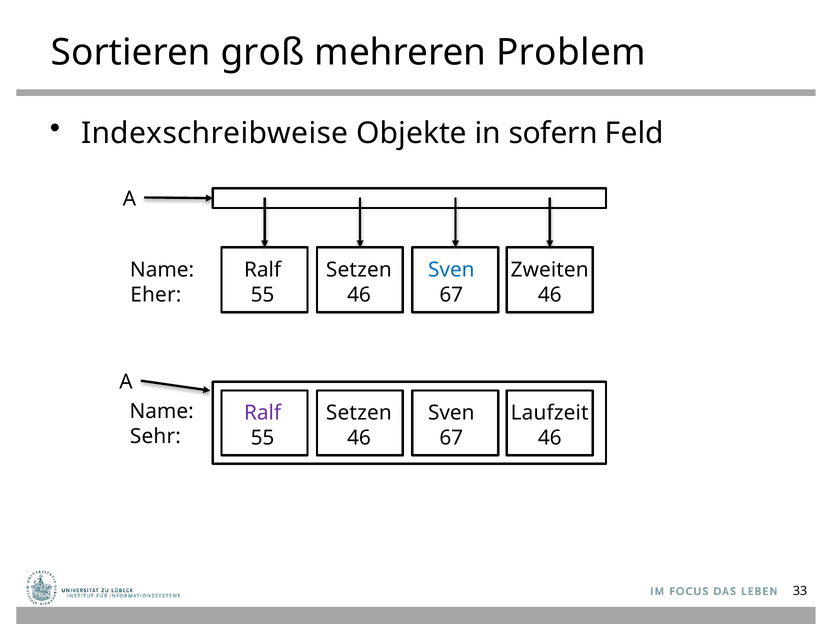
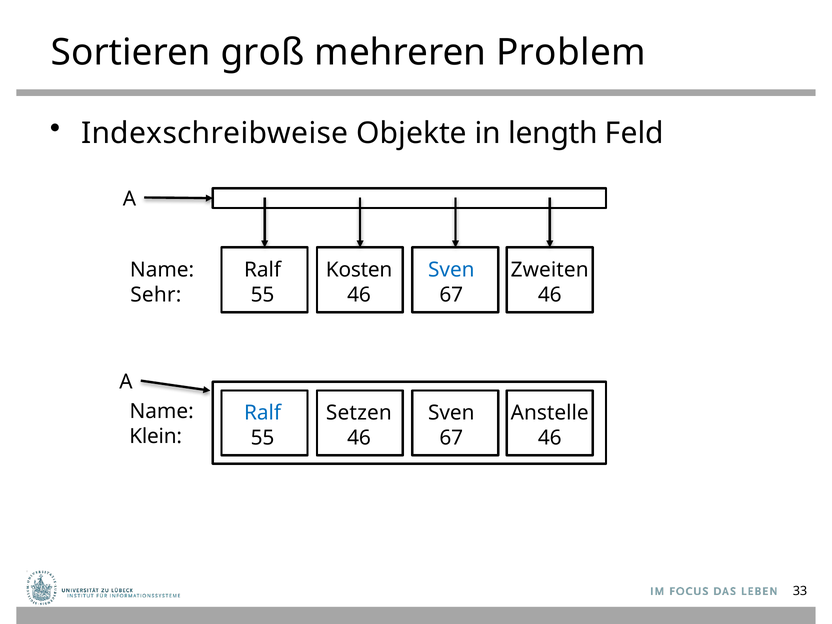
sofern: sofern -> length
Setzen at (359, 270): Setzen -> Kosten
Eher: Eher -> Sehr
Ralf at (263, 413) colour: purple -> blue
Laufzeit: Laufzeit -> Anstelle
Sehr: Sehr -> Klein
